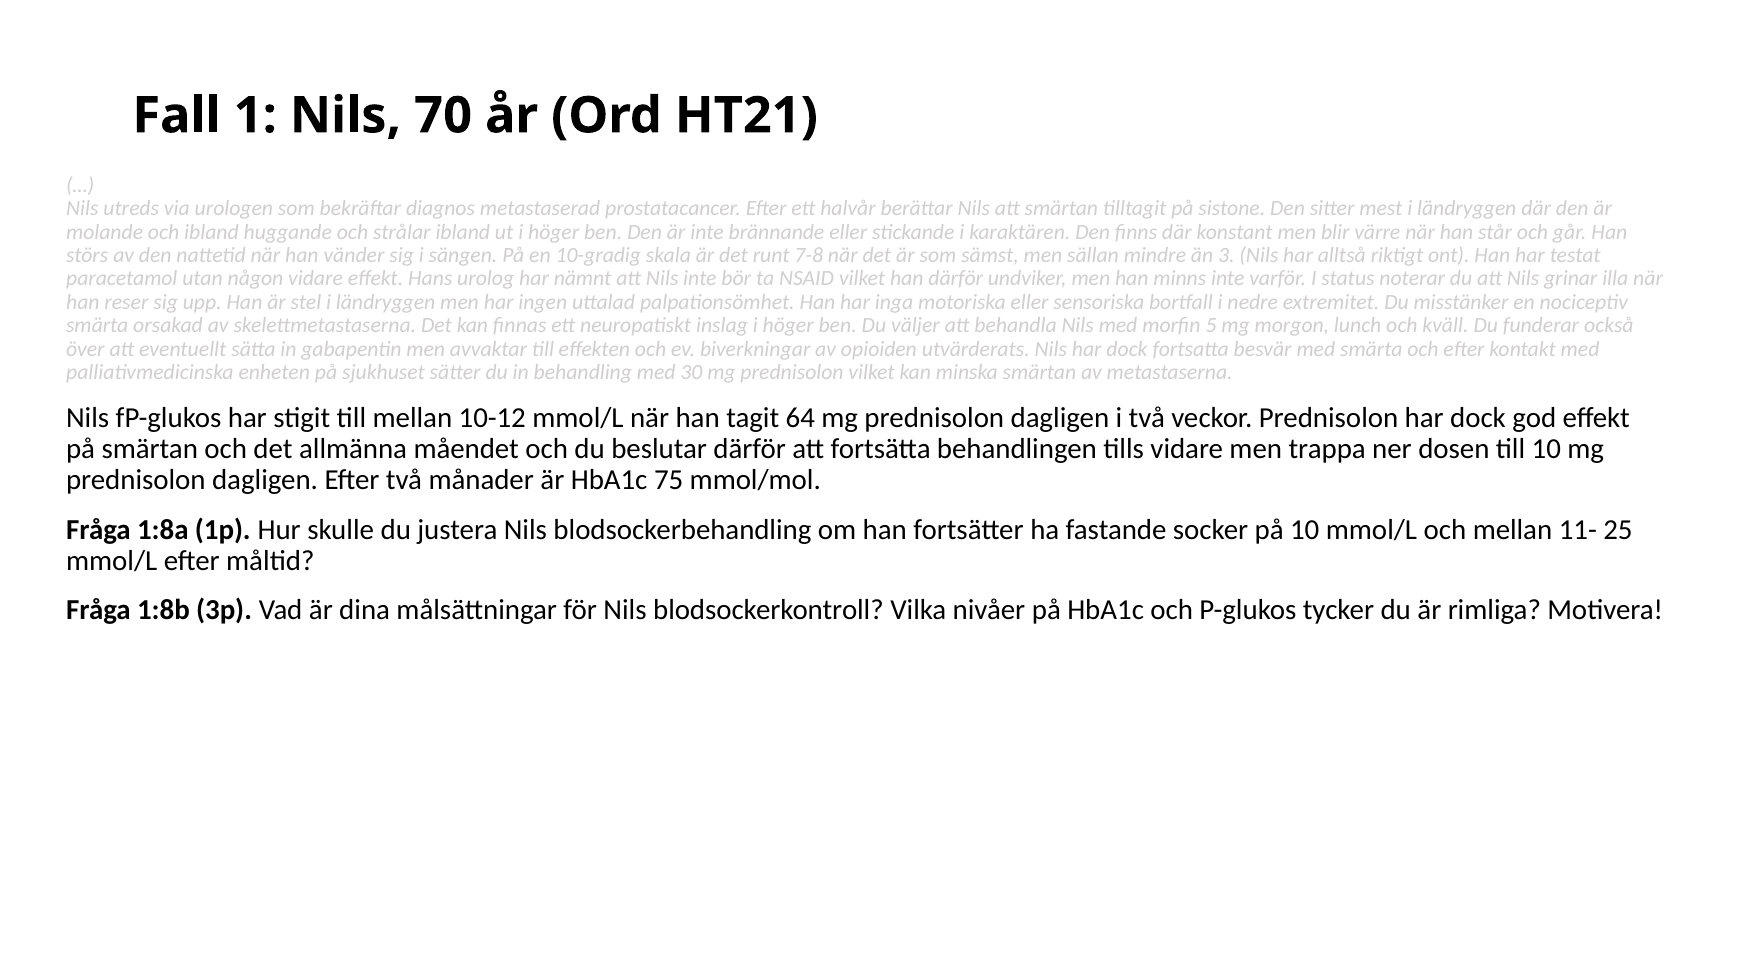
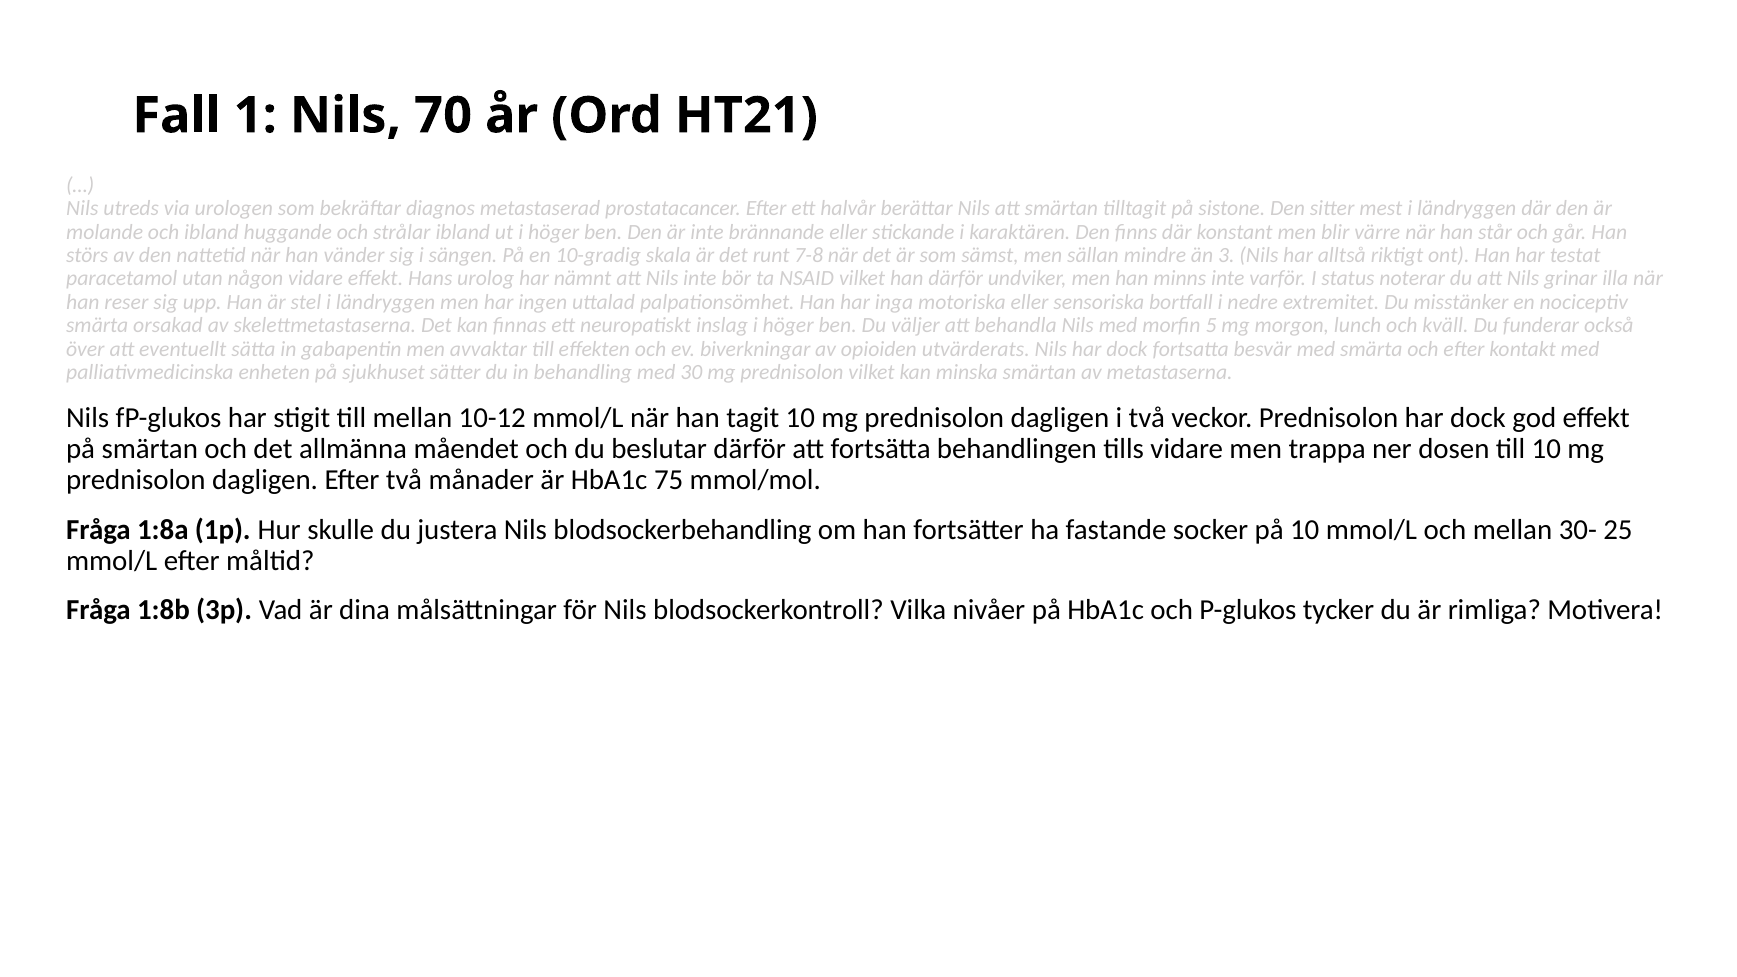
tagit 64: 64 -> 10
11-: 11- -> 30-
